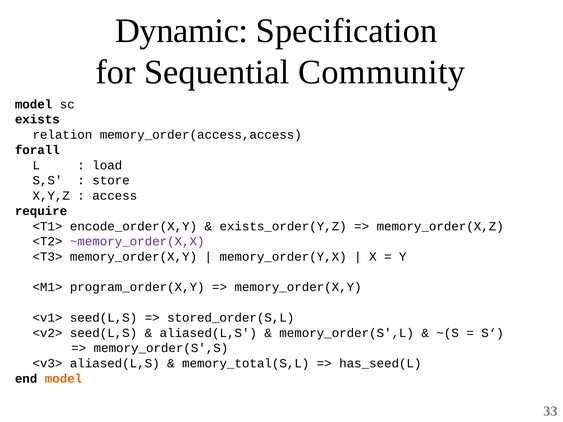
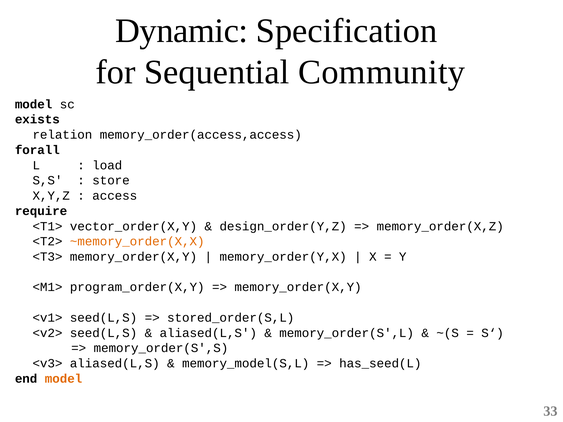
encode_order(X,Y: encode_order(X,Y -> vector_order(X,Y
exists_order(Y,Z: exists_order(Y,Z -> design_order(Y,Z
~memory_order(X,X colour: purple -> orange
memory_total(S,L: memory_total(S,L -> memory_model(S,L
